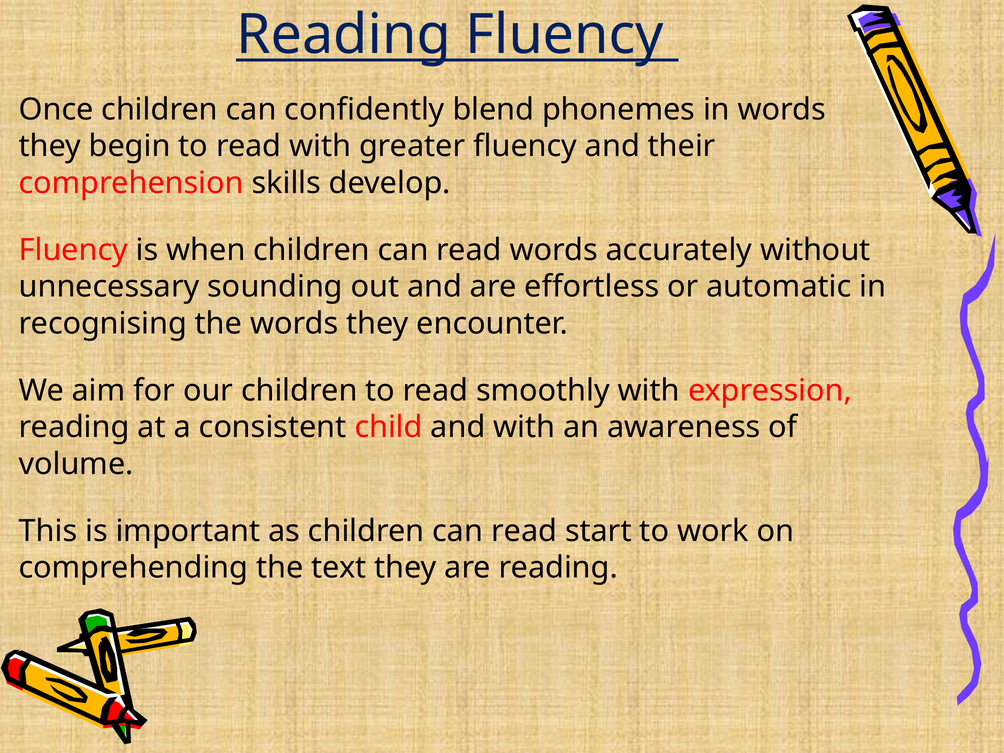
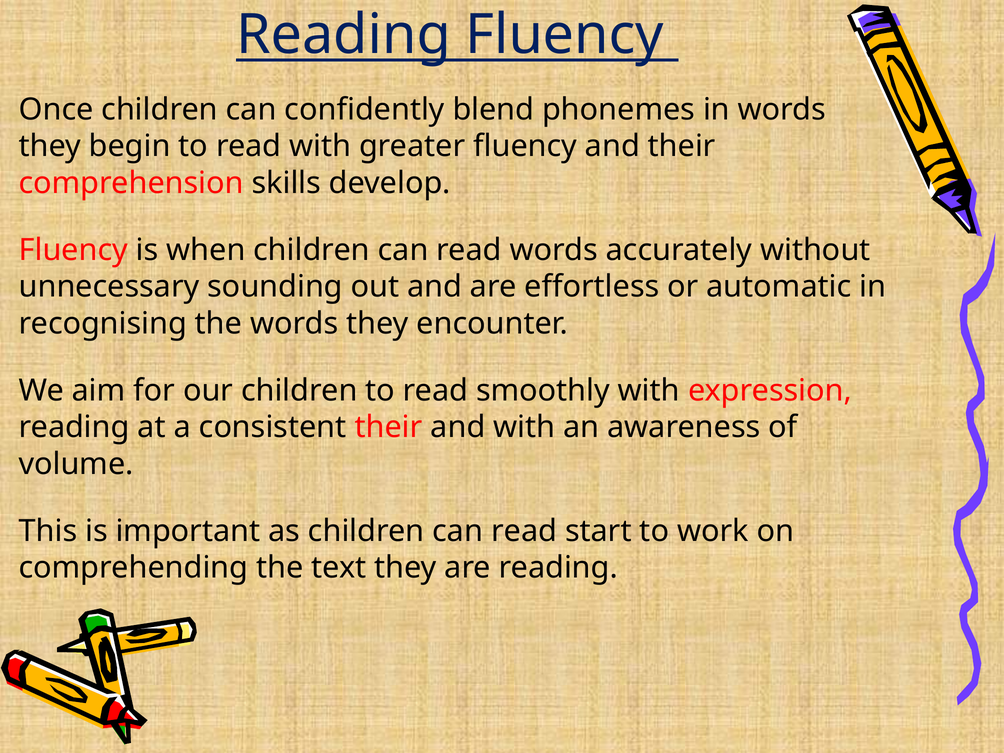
consistent child: child -> their
